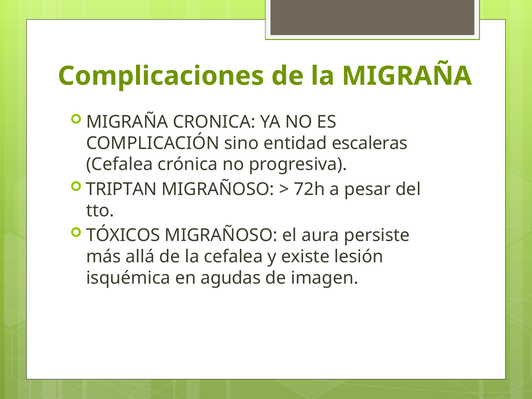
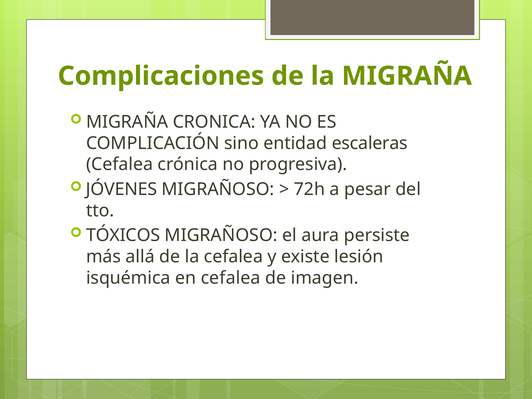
TRIPTAN: TRIPTAN -> JÓVENES
en agudas: agudas -> cefalea
